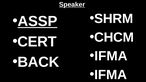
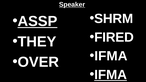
CHCM: CHCM -> FIRED
CERT: CERT -> THEY
BACK: BACK -> OVER
IFMA at (111, 75) underline: none -> present
